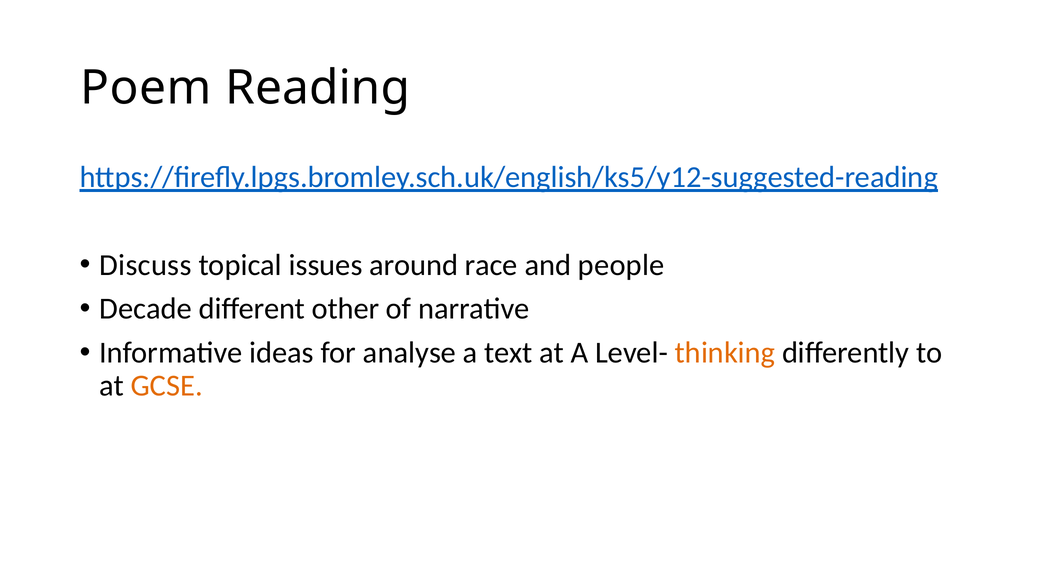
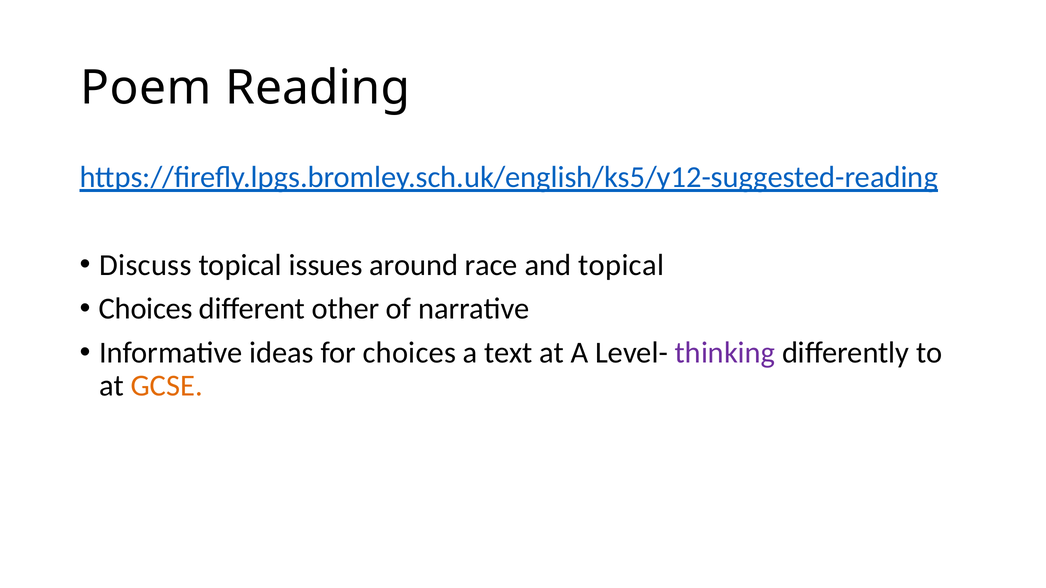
and people: people -> topical
Decade at (146, 309): Decade -> Choices
for analyse: analyse -> choices
thinking colour: orange -> purple
